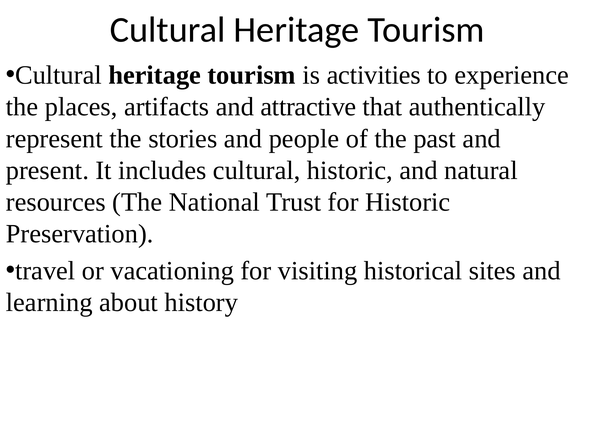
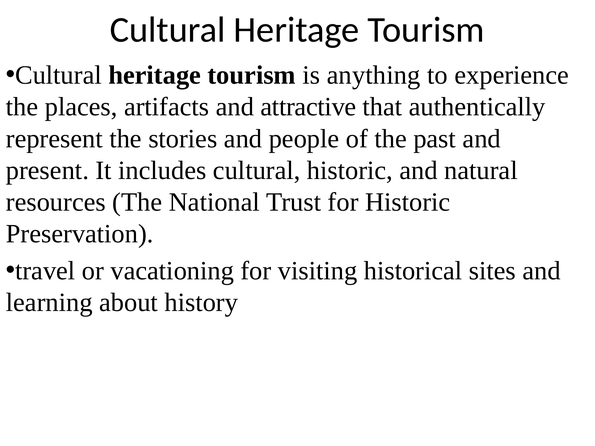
activities: activities -> anything
